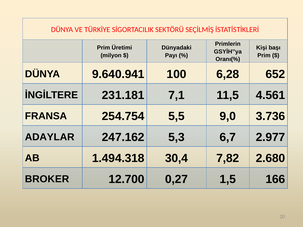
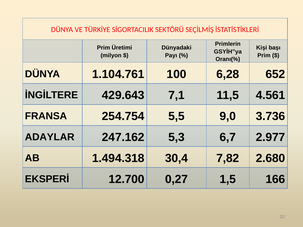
9.640.941: 9.640.941 -> 1.104.761
231.181: 231.181 -> 429.643
BROKER: BROKER -> EKSPERİ
